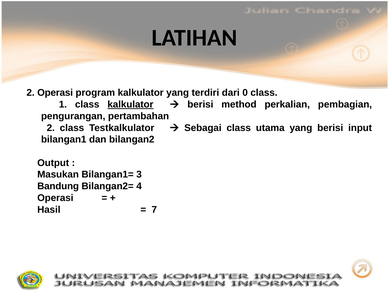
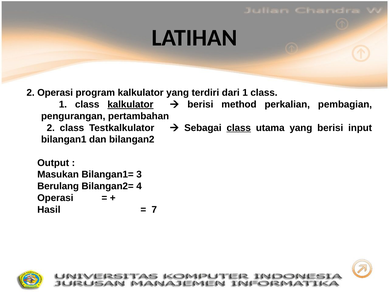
dari 0: 0 -> 1
class at (239, 128) underline: none -> present
Bandung: Bandung -> Berulang
